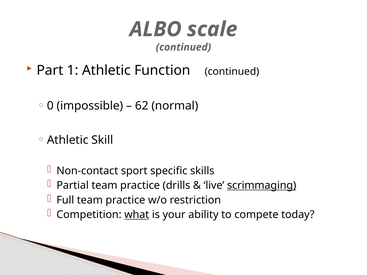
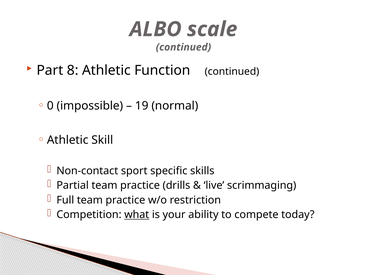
1: 1 -> 8
62: 62 -> 19
scrimmaging underline: present -> none
